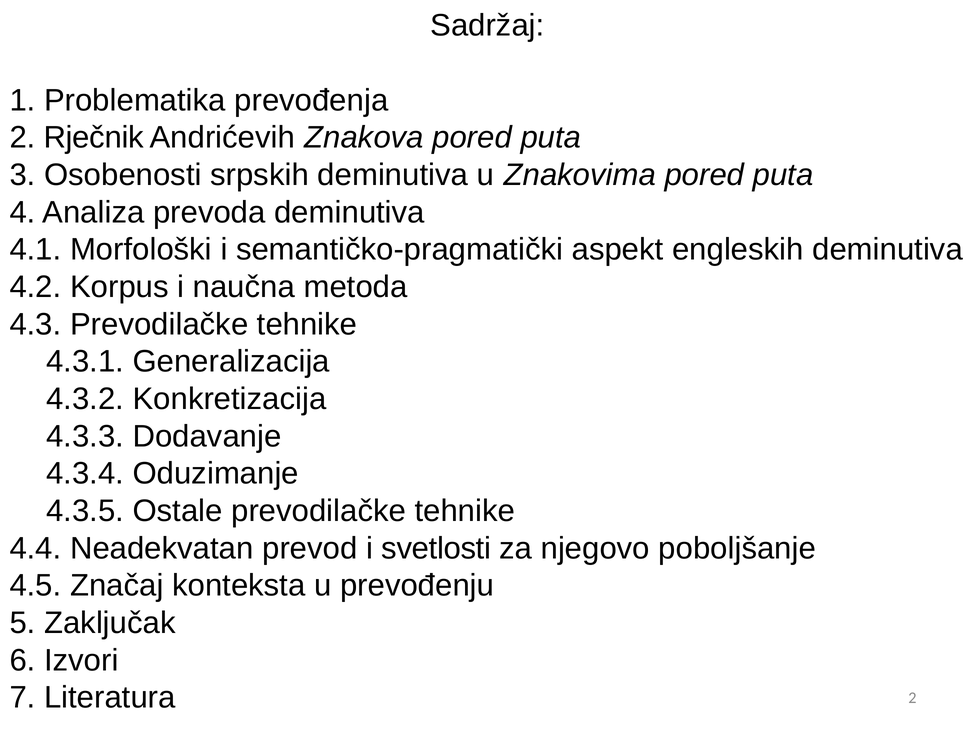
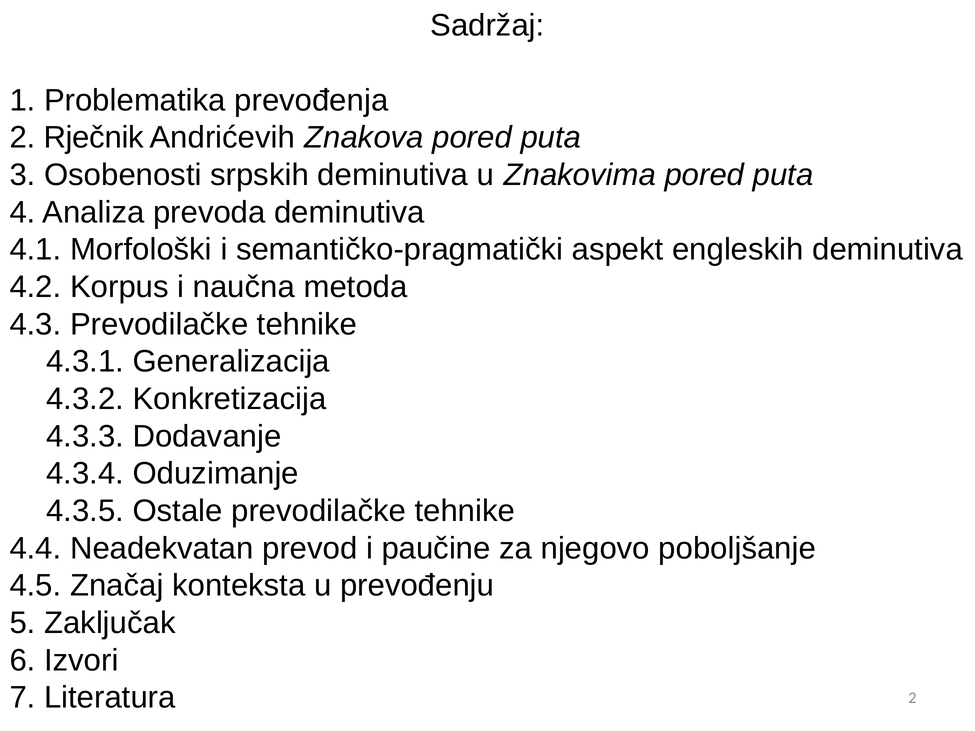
svetlosti: svetlosti -> paučine
